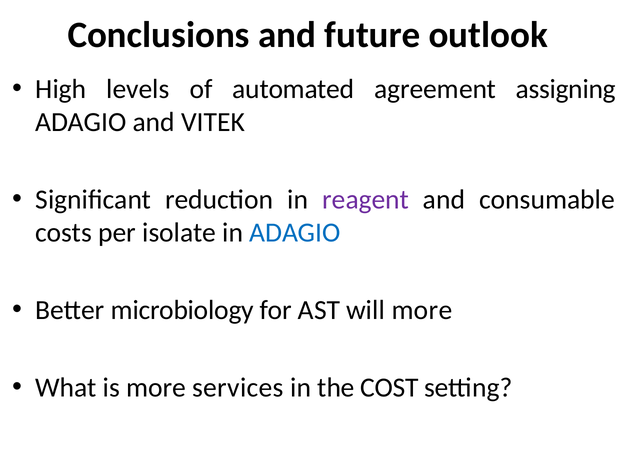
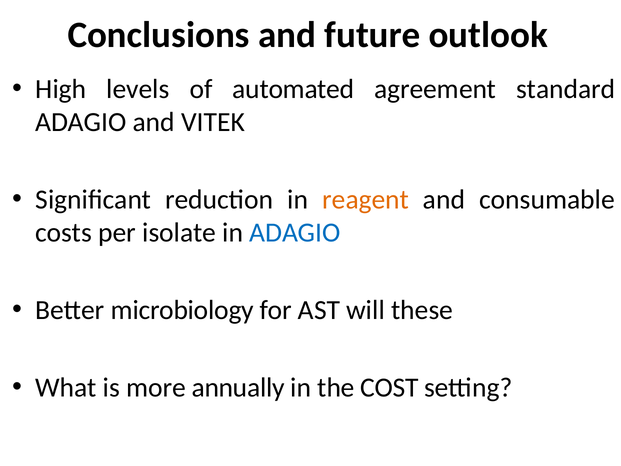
assigning: assigning -> standard
reagent colour: purple -> orange
will more: more -> these
services: services -> annually
